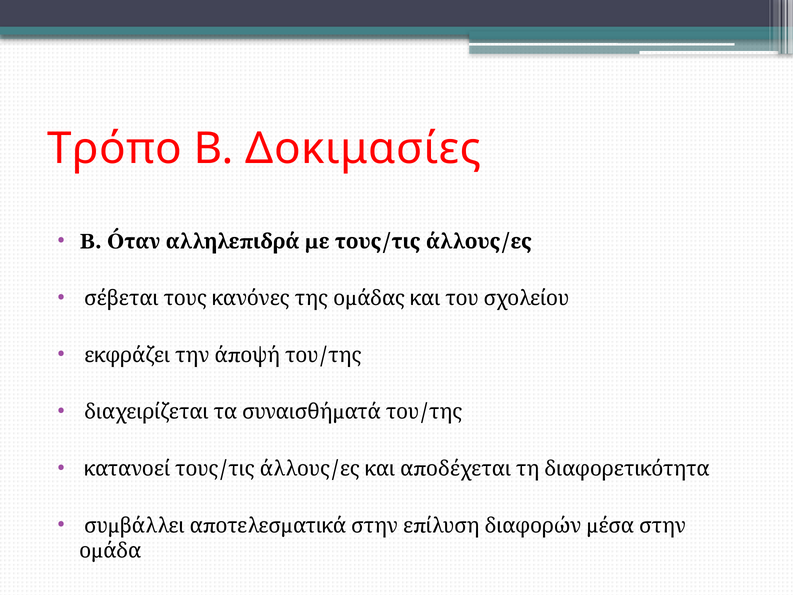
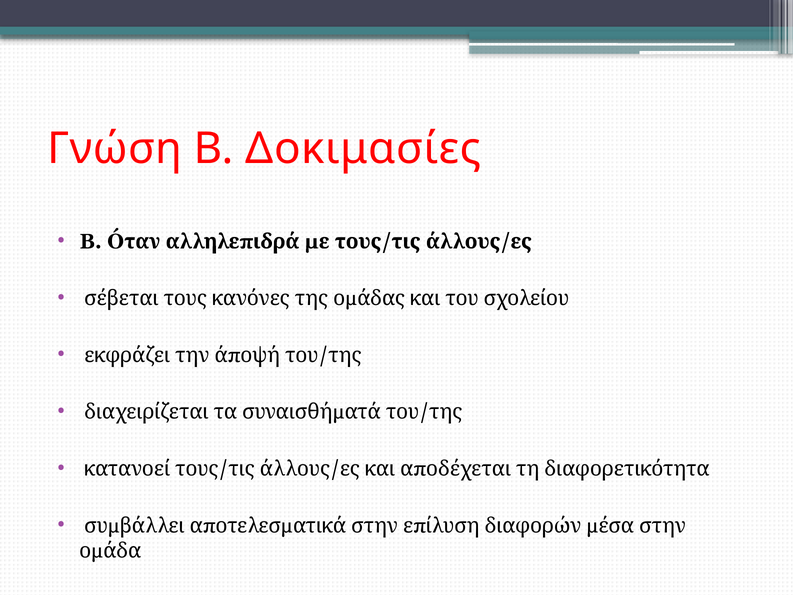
Τρόπο: Τρόπο -> Γνώση
